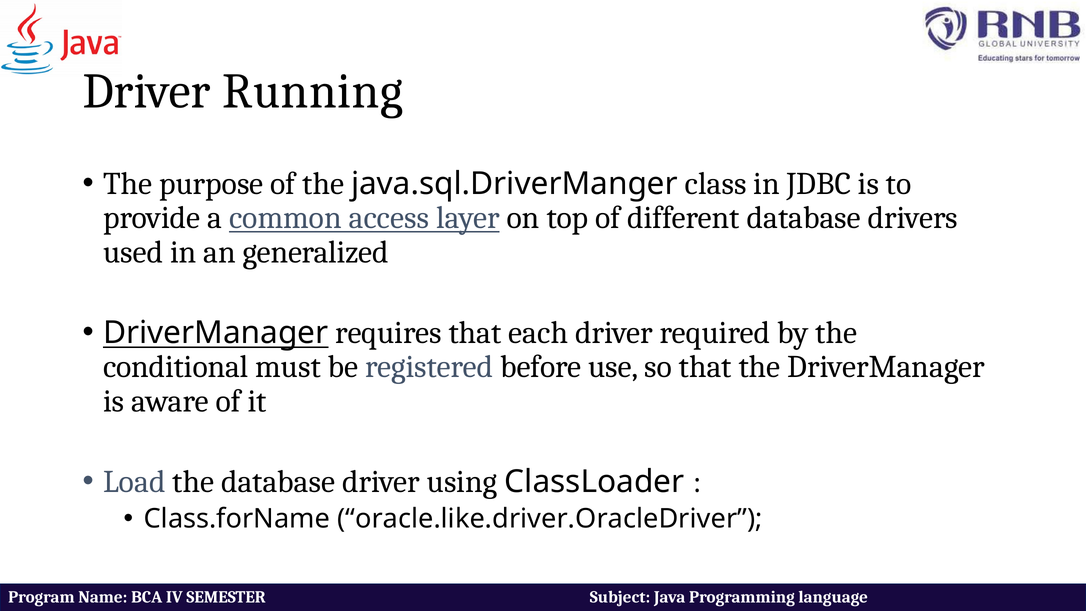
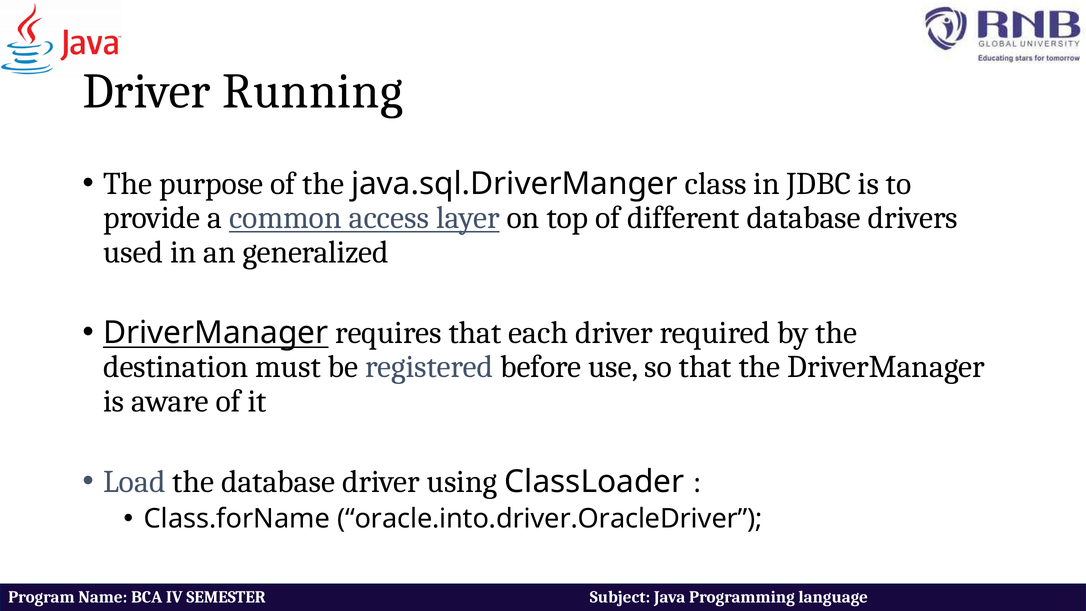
conditional: conditional -> destination
oracle.like.driver.OracleDriver: oracle.like.driver.OracleDriver -> oracle.into.driver.OracleDriver
